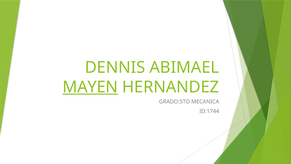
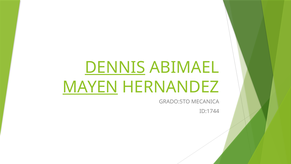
DENNIS underline: none -> present
